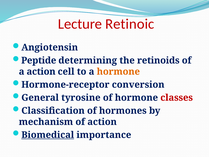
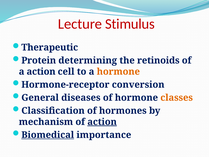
Retinoic: Retinoic -> Stimulus
Angiotensin: Angiotensin -> Therapeutic
Peptide: Peptide -> Protein
tyrosine: tyrosine -> diseases
classes colour: red -> orange
action at (102, 122) underline: none -> present
